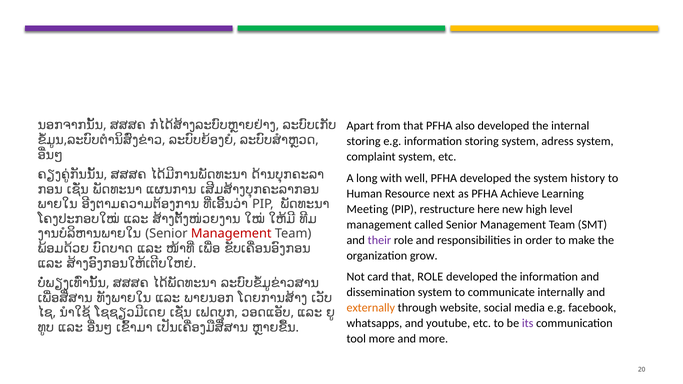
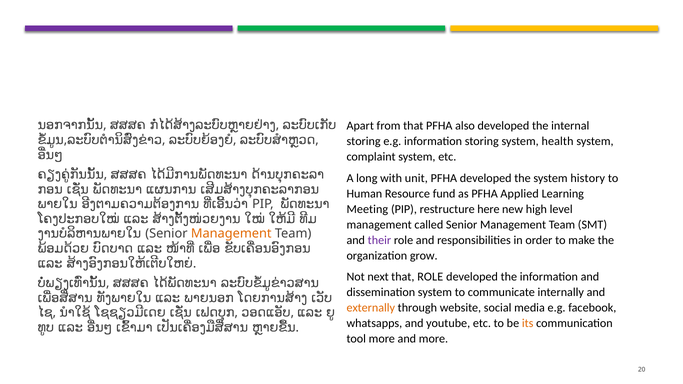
adress: adress -> health
well: well -> unit
next: next -> fund
Achieve: Achieve -> Applied
Management at (231, 234) colour: red -> orange
card: card -> next
its colour: purple -> orange
